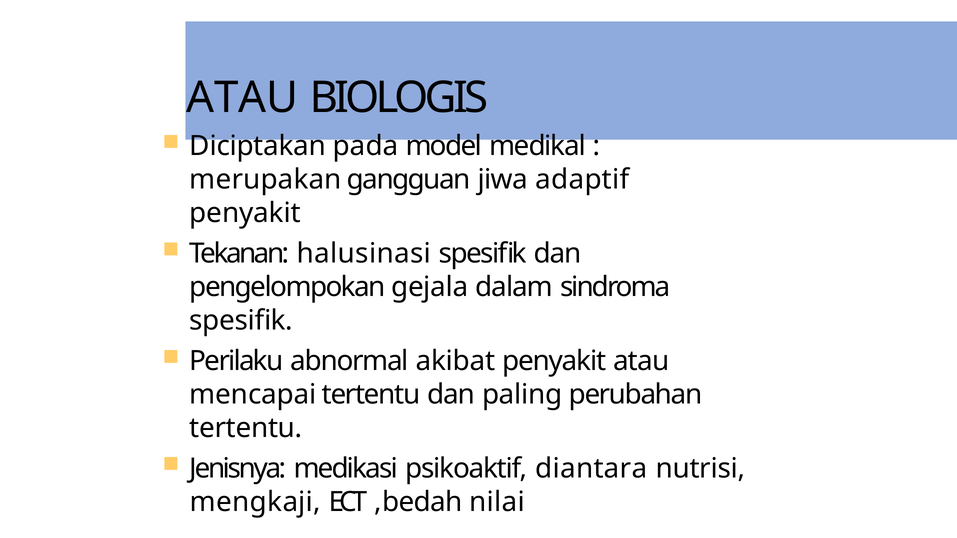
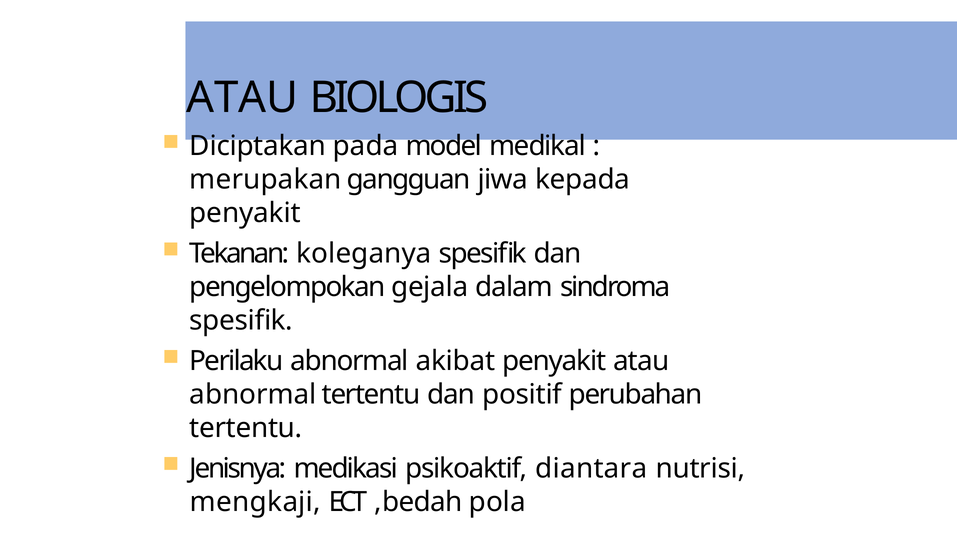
adaptif: adaptif -> kepada
halusinasi: halusinasi -> koleganya
mencapai at (253, 395): mencapai -> abnormal
paling: paling -> positif
nilai: nilai -> pola
